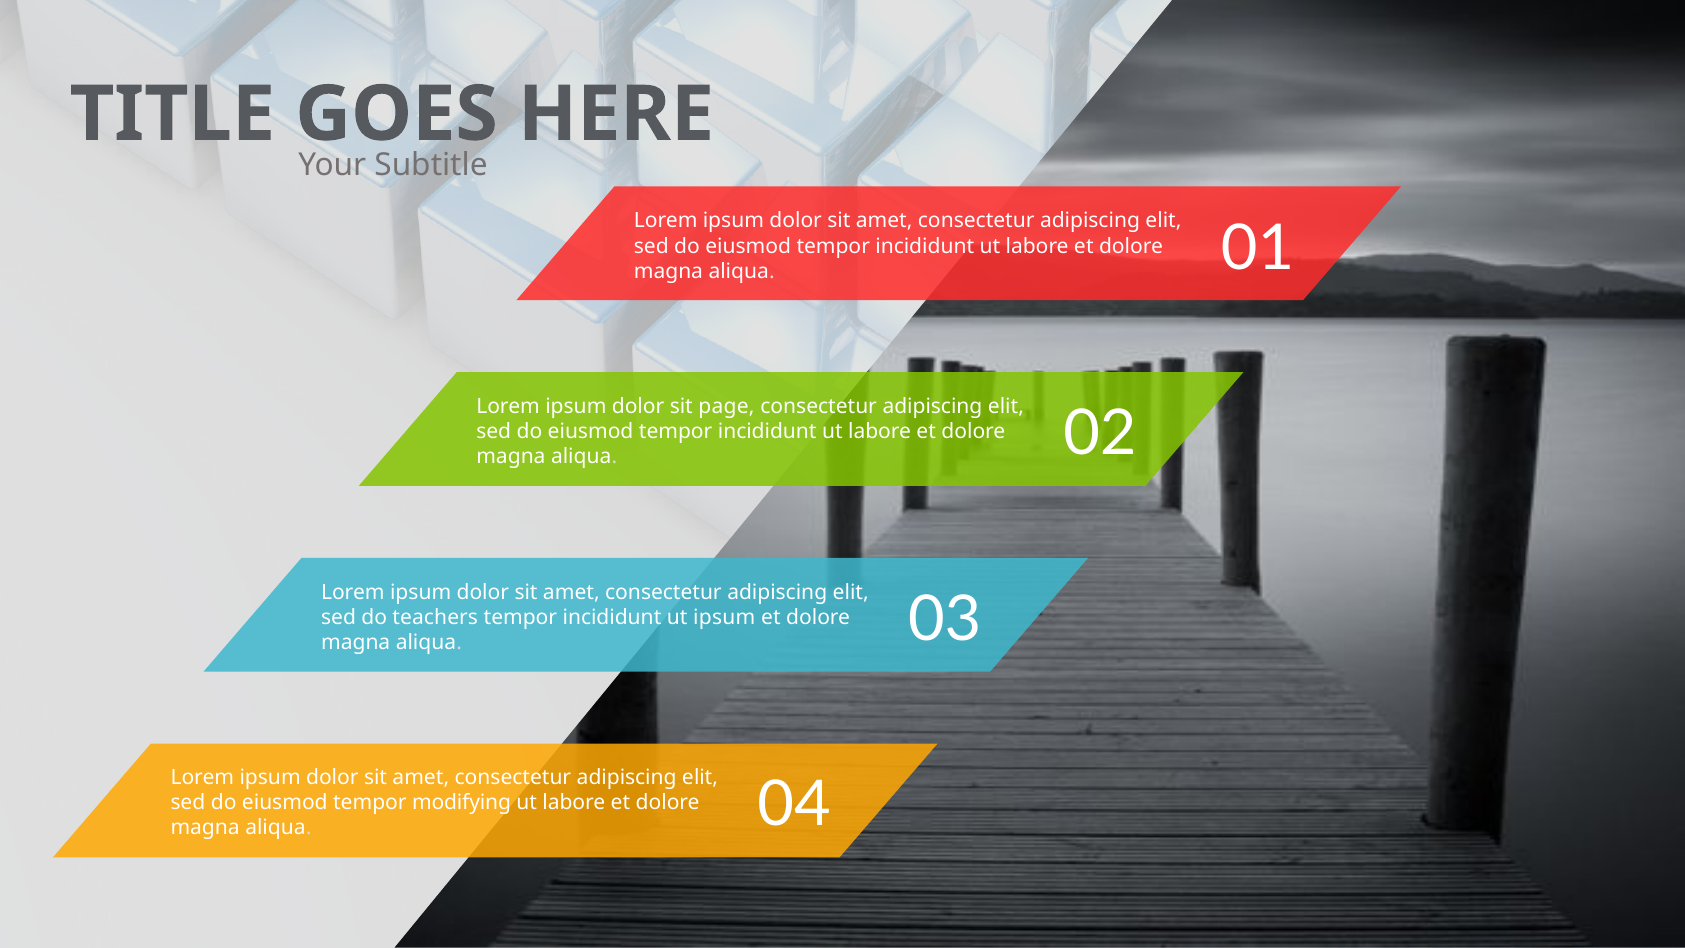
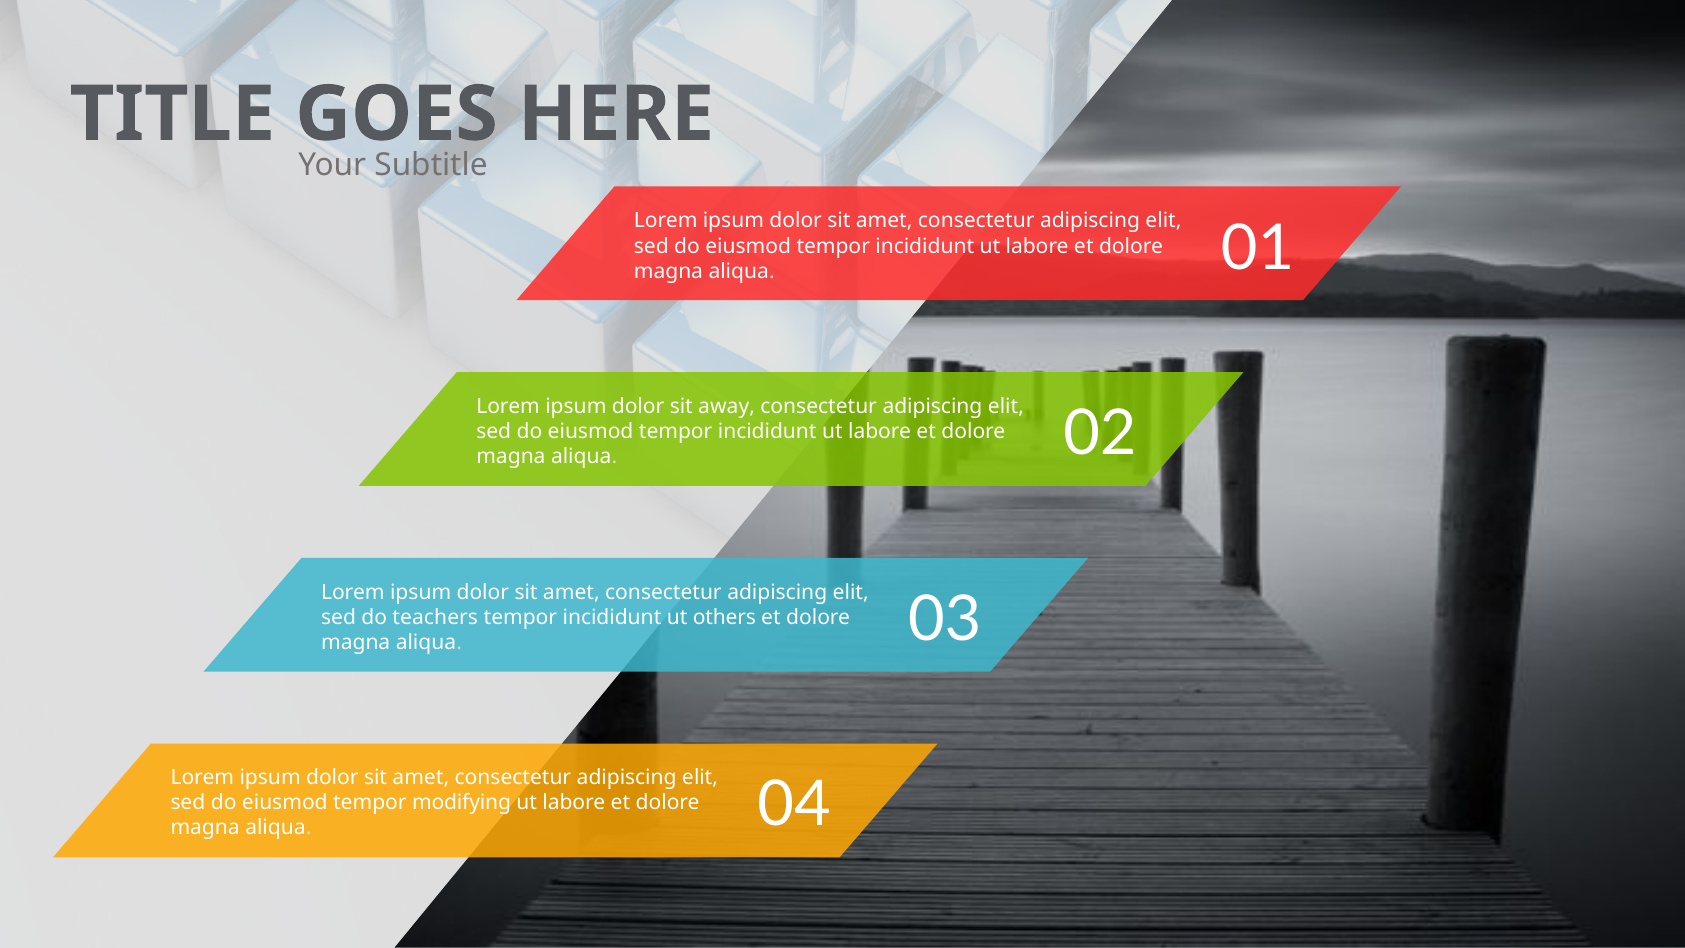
page: page -> away
ut ipsum: ipsum -> others
